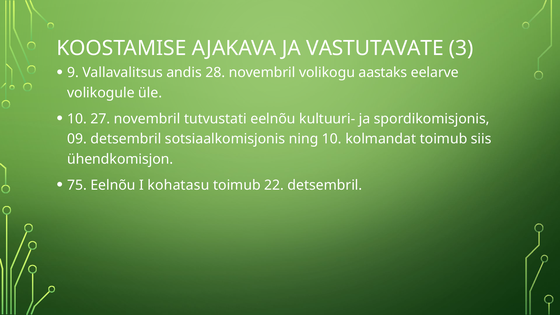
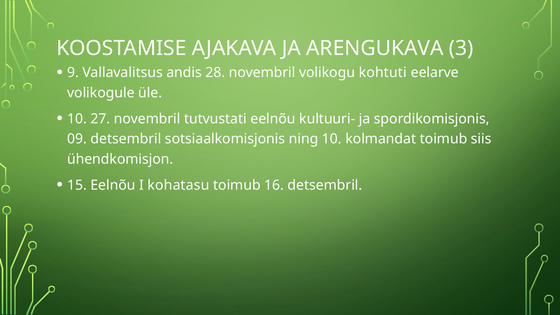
VASTUTAVATE: VASTUTAVATE -> ARENGUKAVA
aastaks: aastaks -> kohtuti
75: 75 -> 15
22: 22 -> 16
